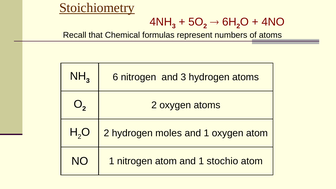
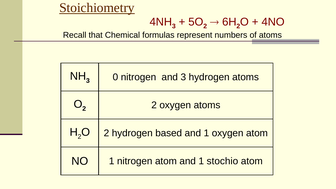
6: 6 -> 0
moles: moles -> based
